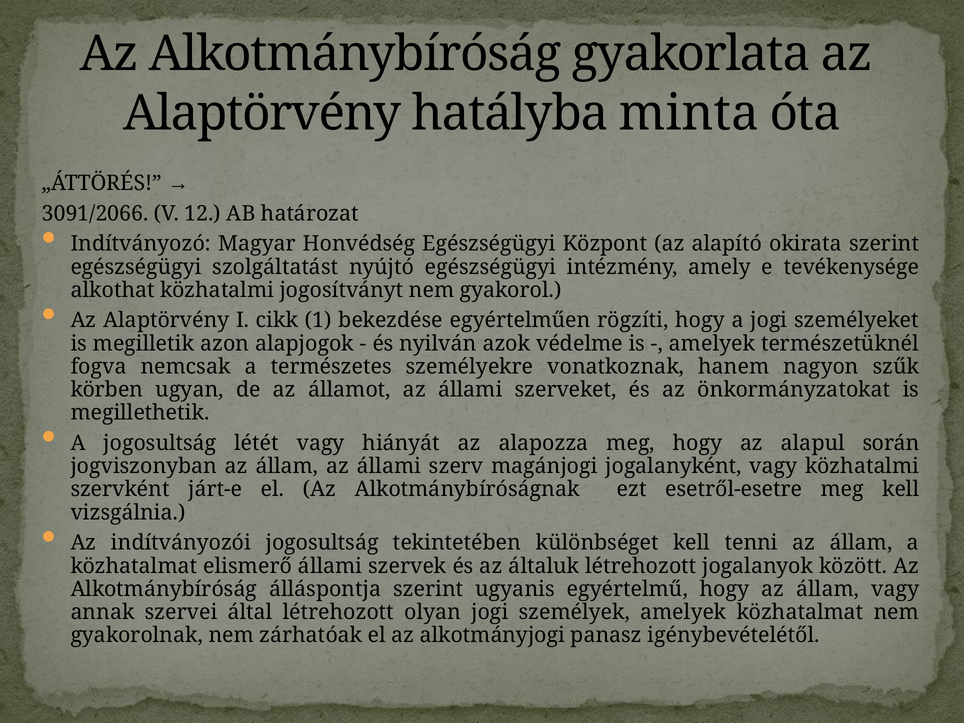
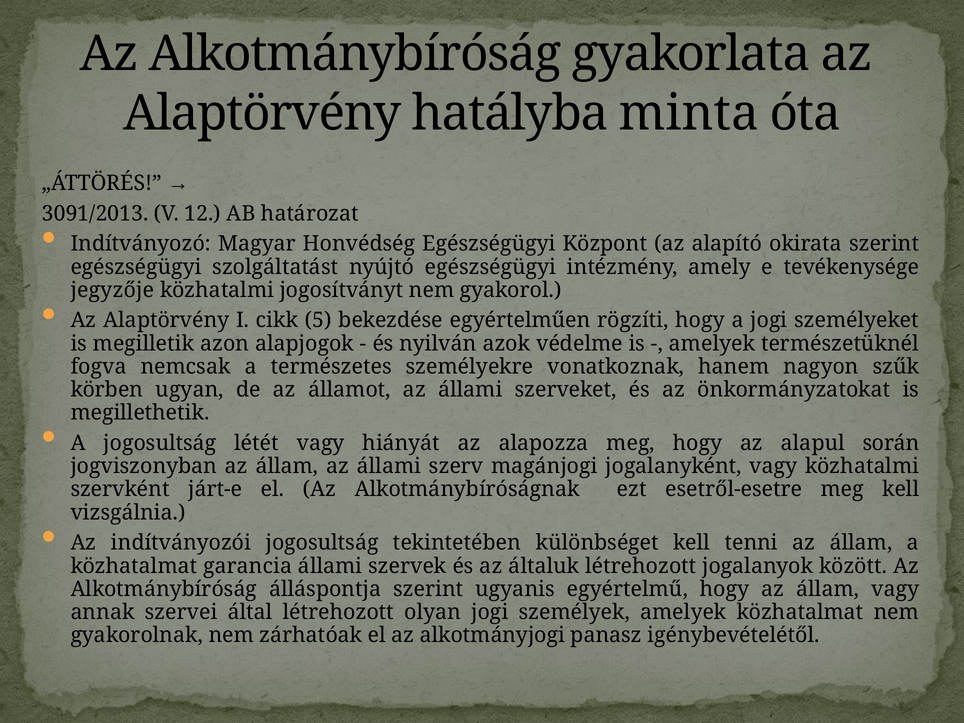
3091/2066: 3091/2066 -> 3091/2013
alkothat: alkothat -> jegyzője
1: 1 -> 5
elismerő: elismerő -> garancia
